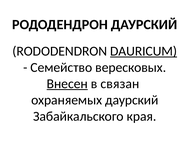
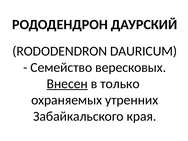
DAURICUM underline: present -> none
связан: связан -> только
охраняемых даурский: даурский -> утренних
